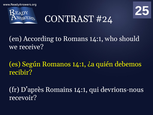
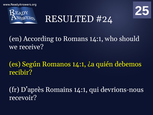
CONTRAST: CONTRAST -> RESULTED
